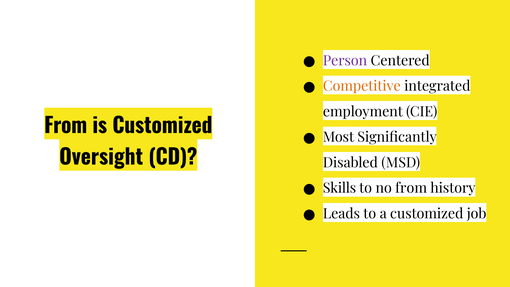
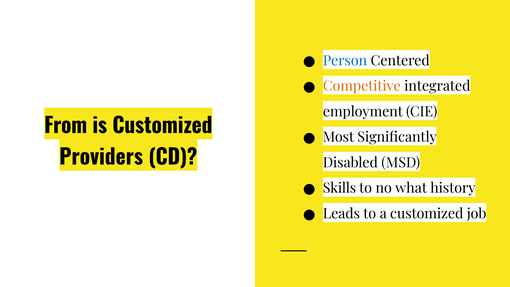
Person colour: purple -> blue
Oversight: Oversight -> Providers
no from: from -> what
